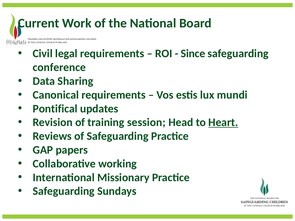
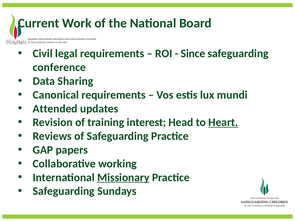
Pontifical: Pontifical -> Attended
session: session -> interest
Missionary underline: none -> present
